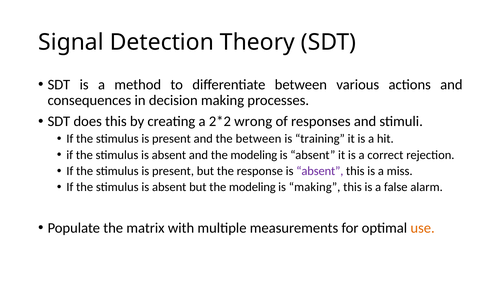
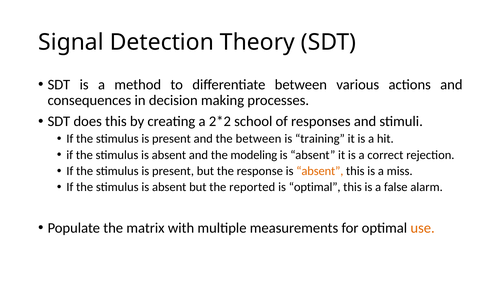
wrong: wrong -> school
absent at (320, 171) colour: purple -> orange
but the modeling: modeling -> reported
is making: making -> optimal
